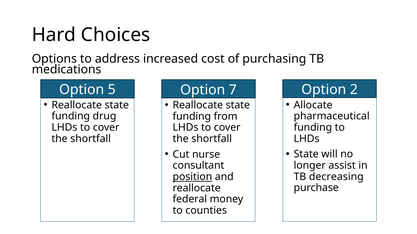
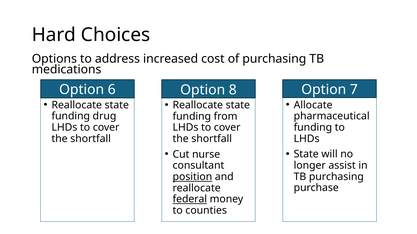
5: 5 -> 6
2: 2 -> 7
7: 7 -> 8
TB decreasing: decreasing -> purchasing
federal underline: none -> present
